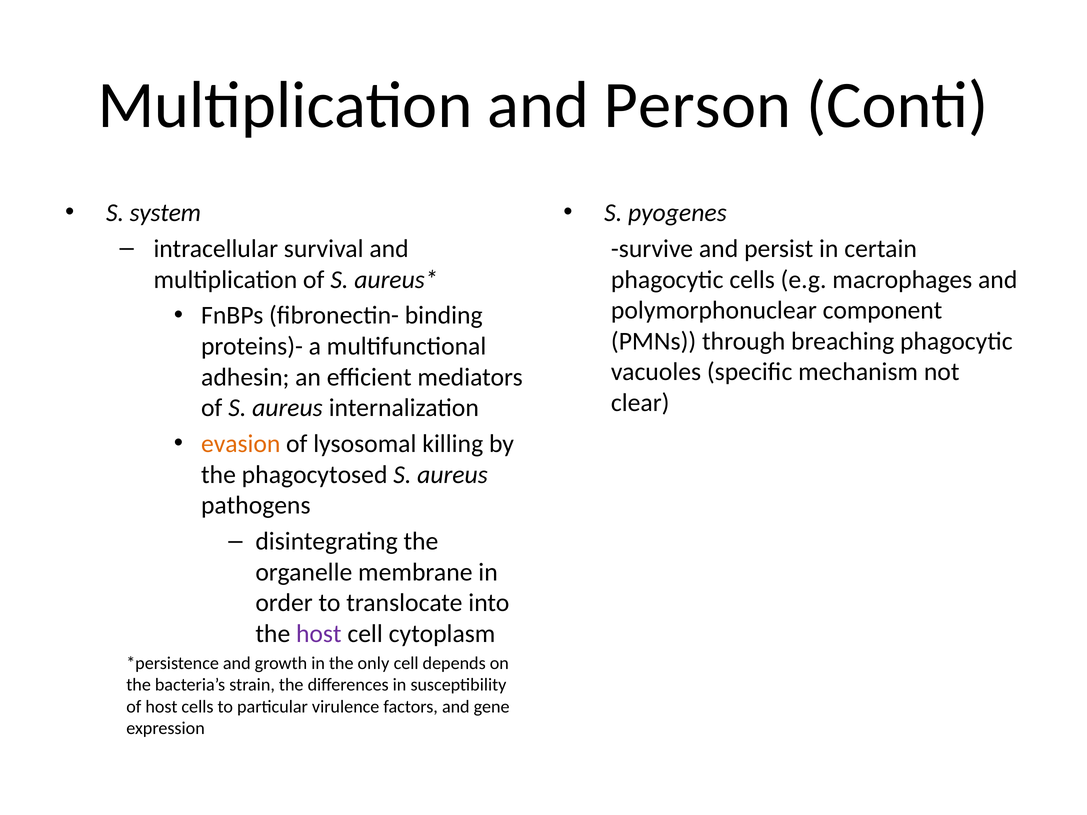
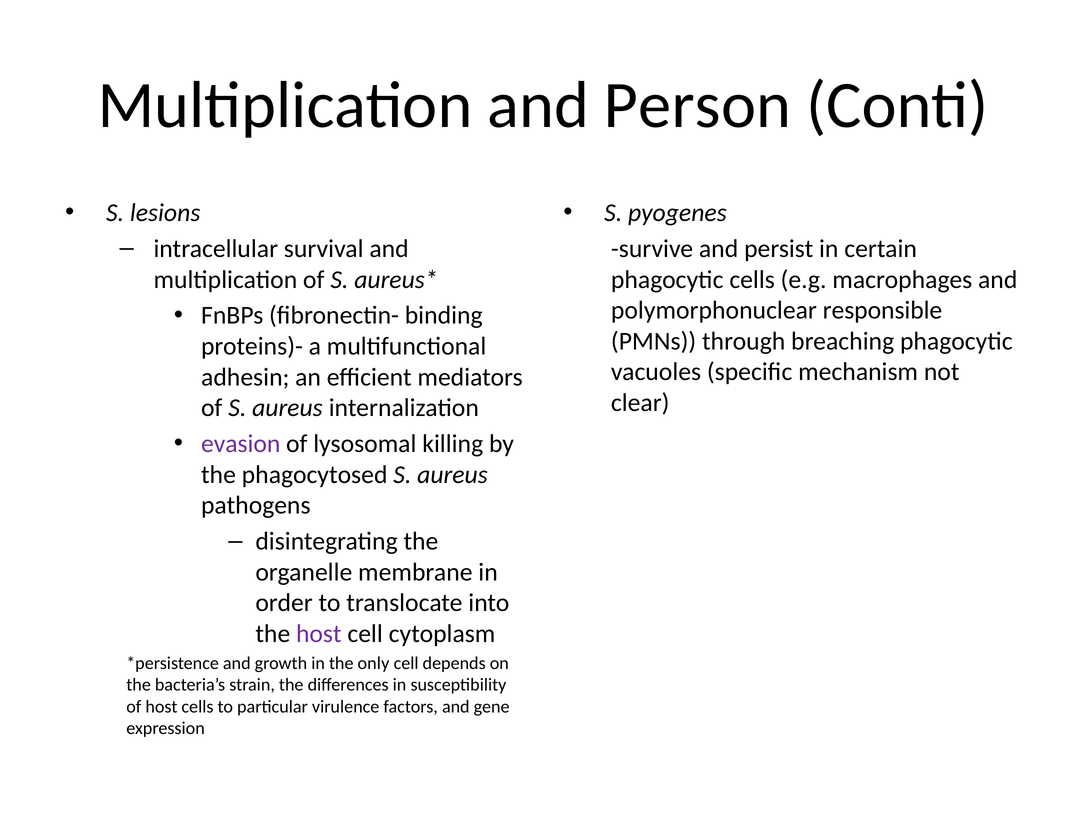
system: system -> lesions
component: component -> responsible
evasion colour: orange -> purple
